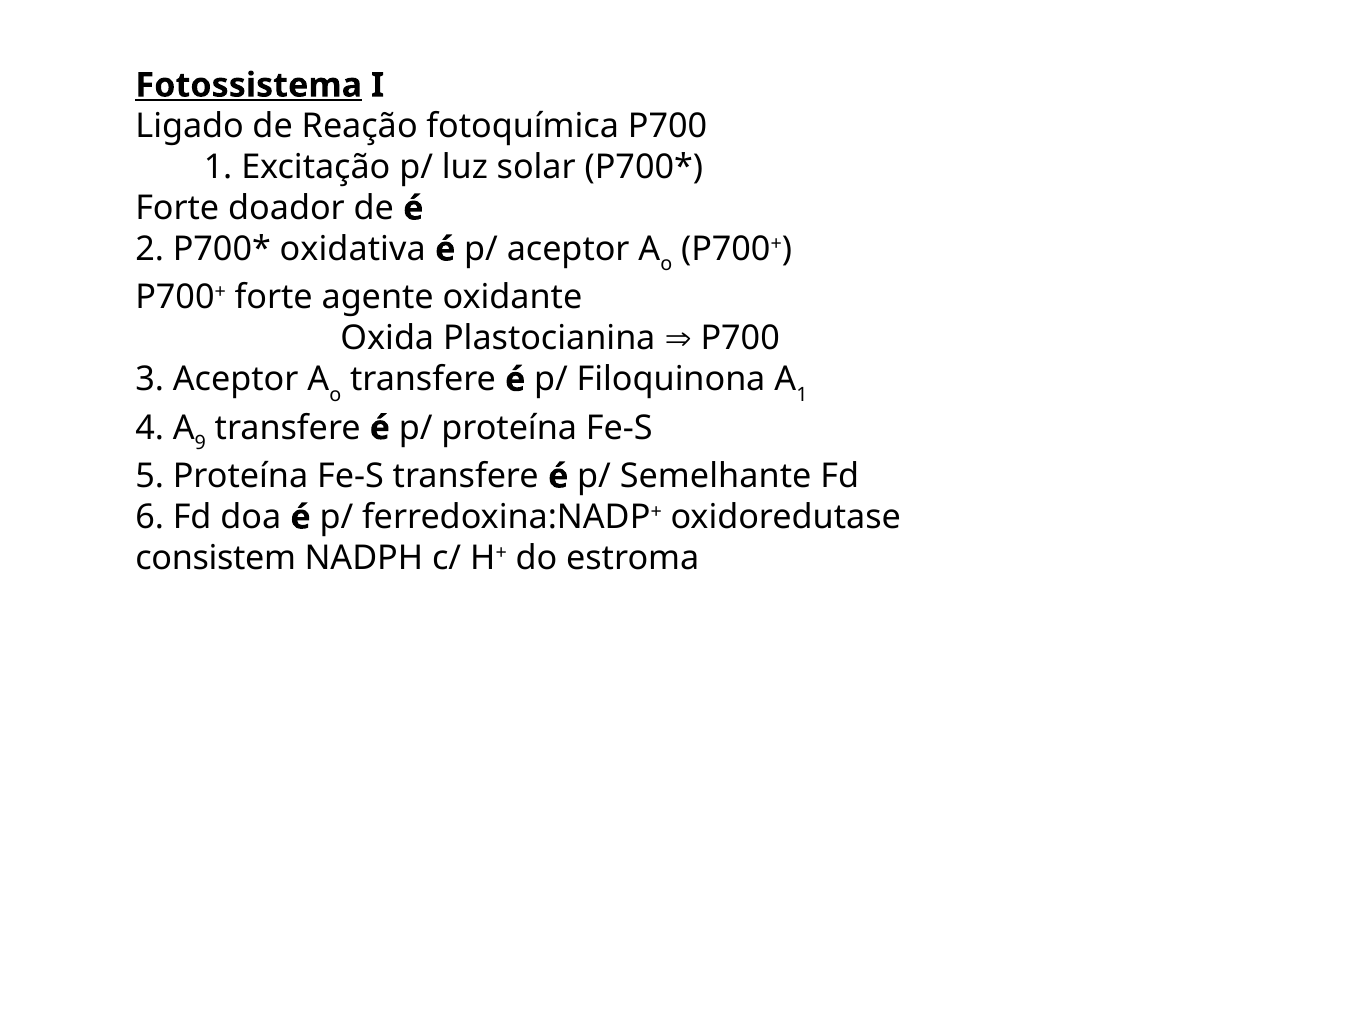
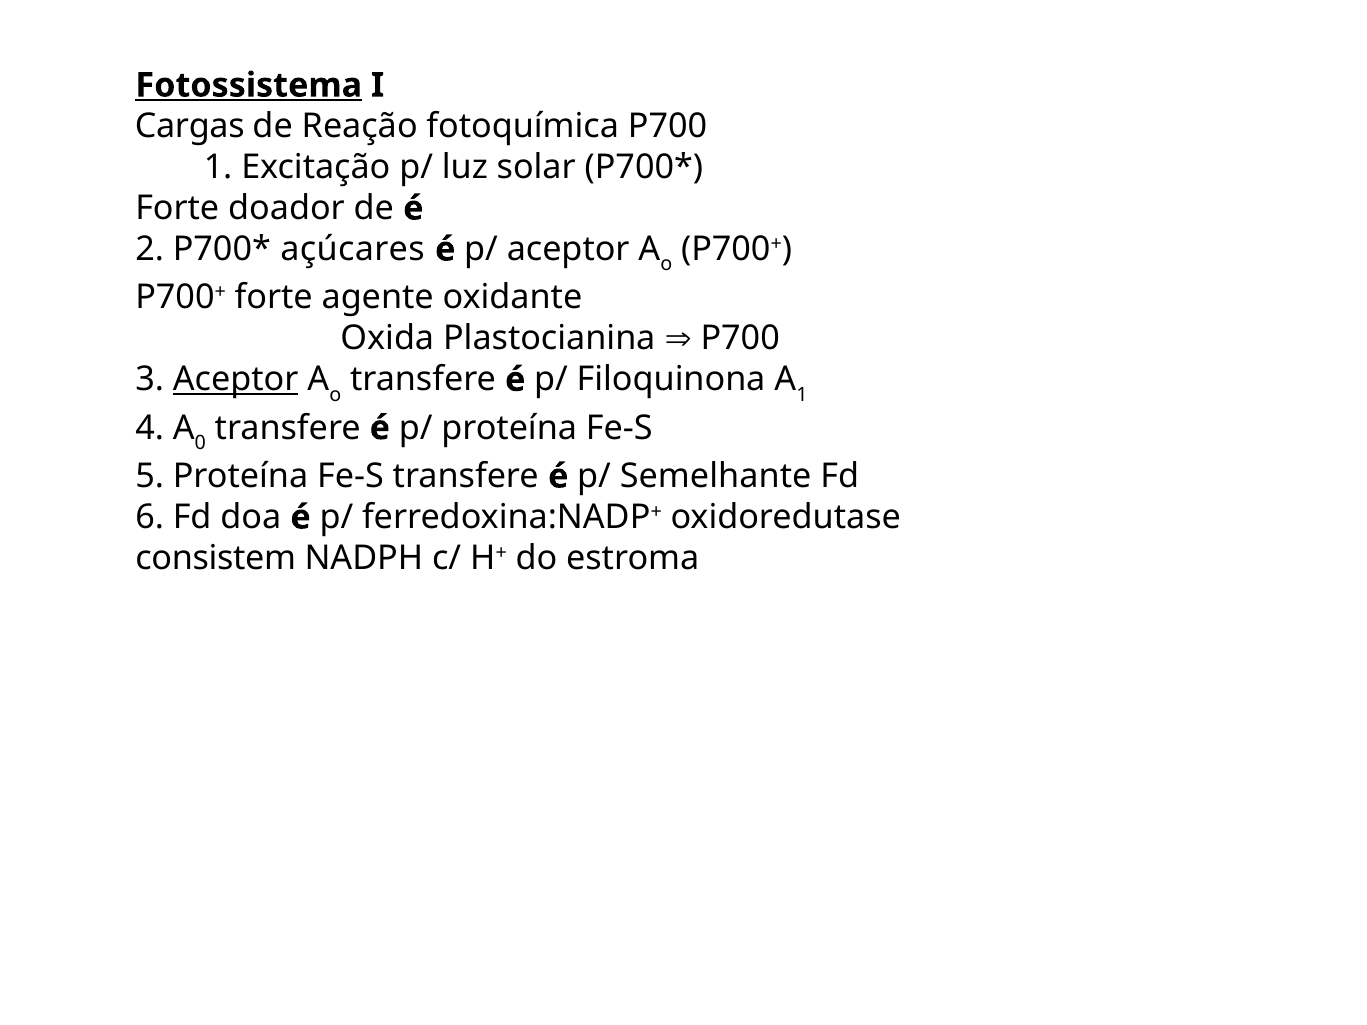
Ligado: Ligado -> Cargas
oxidativa: oxidativa -> açúcares
Aceptor at (236, 380) underline: none -> present
9: 9 -> 0
